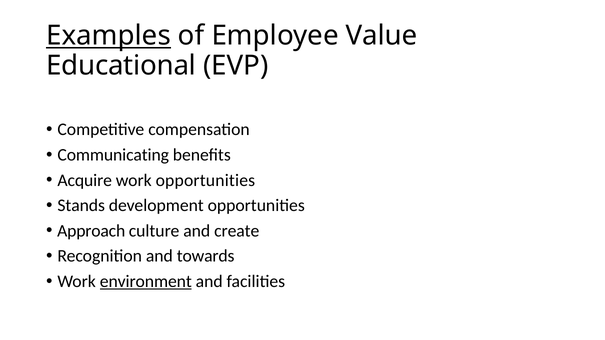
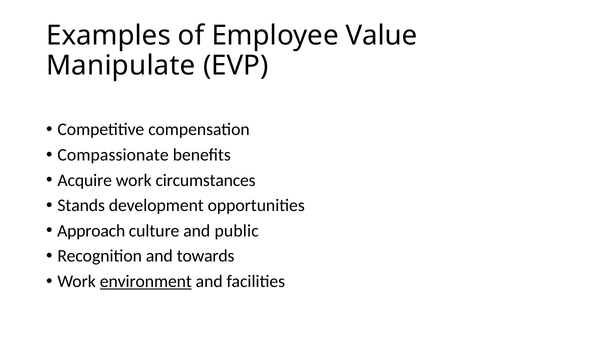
Examples underline: present -> none
Educational: Educational -> Manipulate
Communicating: Communicating -> Compassionate
work opportunities: opportunities -> circumstances
create: create -> public
